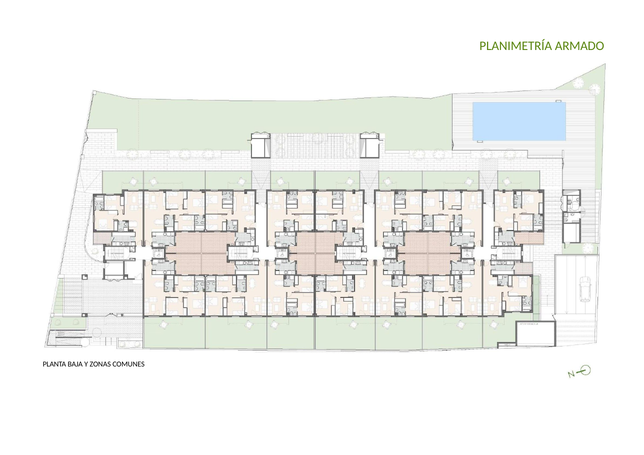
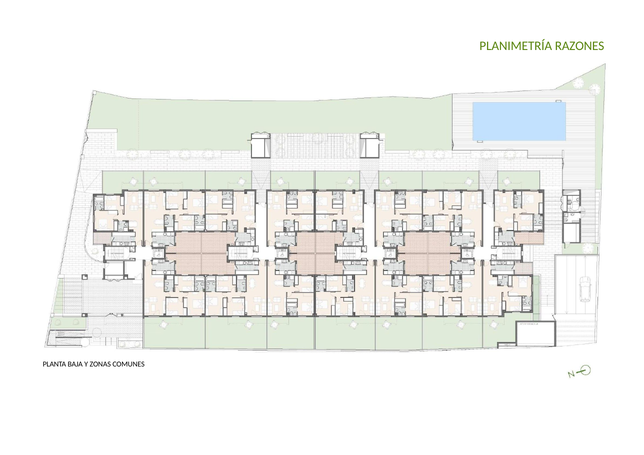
ARMADO: ARMADO -> RAZONES
